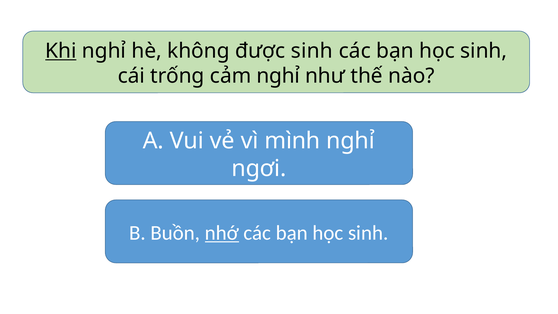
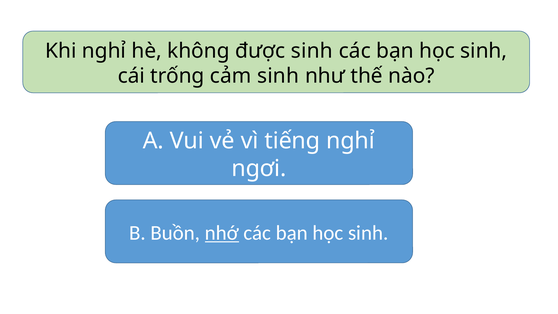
Khi underline: present -> none
cảm nghỉ: nghỉ -> sinh
mình: mình -> tiếng
